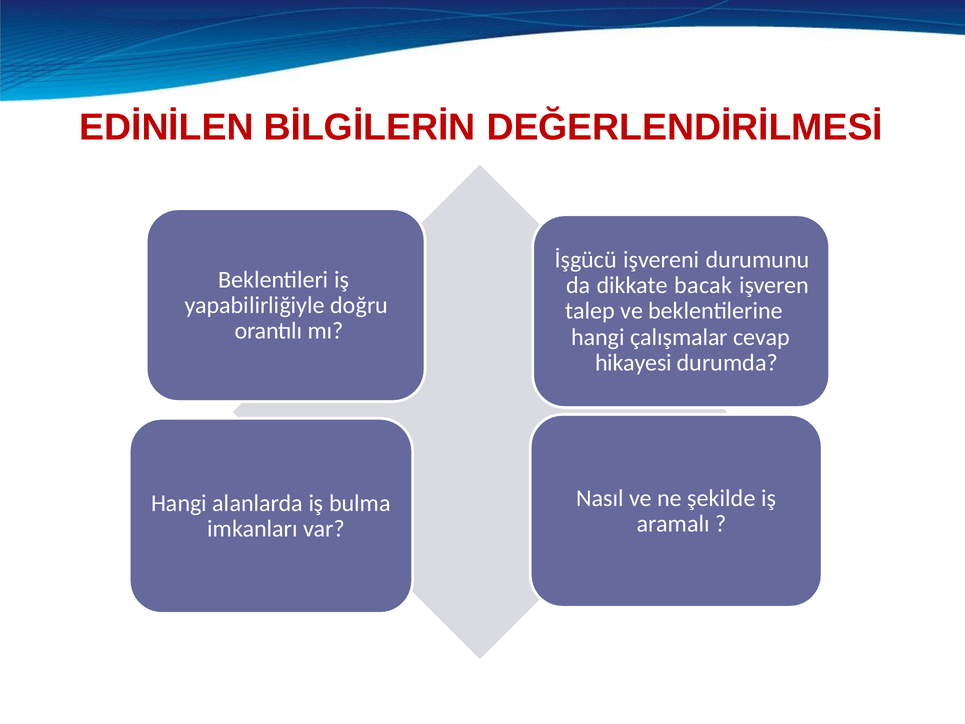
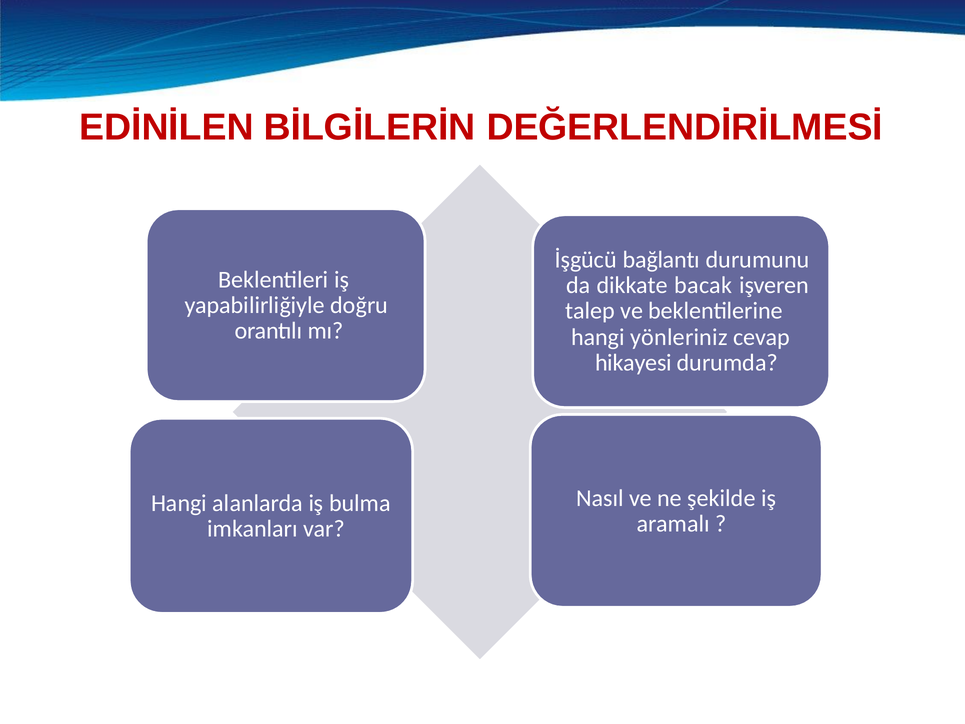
işvereni: işvereni -> bağlantı
çalışmalar: çalışmalar -> yönleriniz
